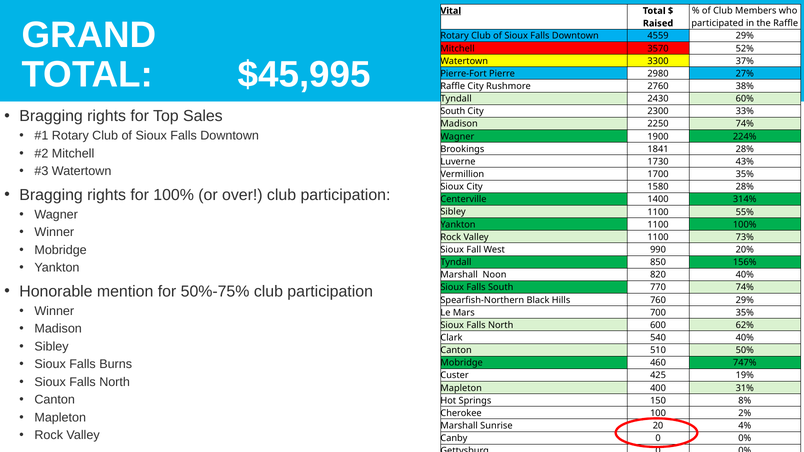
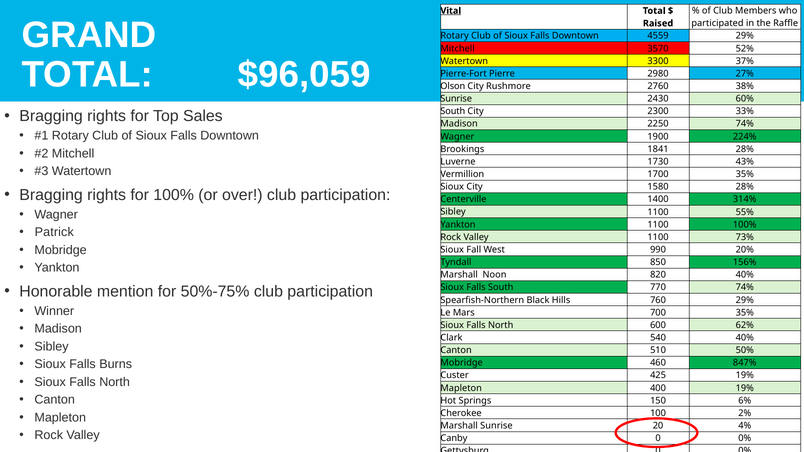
$45,995: $45,995 -> $96,059
Raffle at (453, 86): Raffle -> Olson
Tyndall at (456, 99): Tyndall -> Sunrise
Winner at (54, 232): Winner -> Patrick
747%: 747% -> 847%
31% at (745, 388): 31% -> 19%
8%: 8% -> 6%
